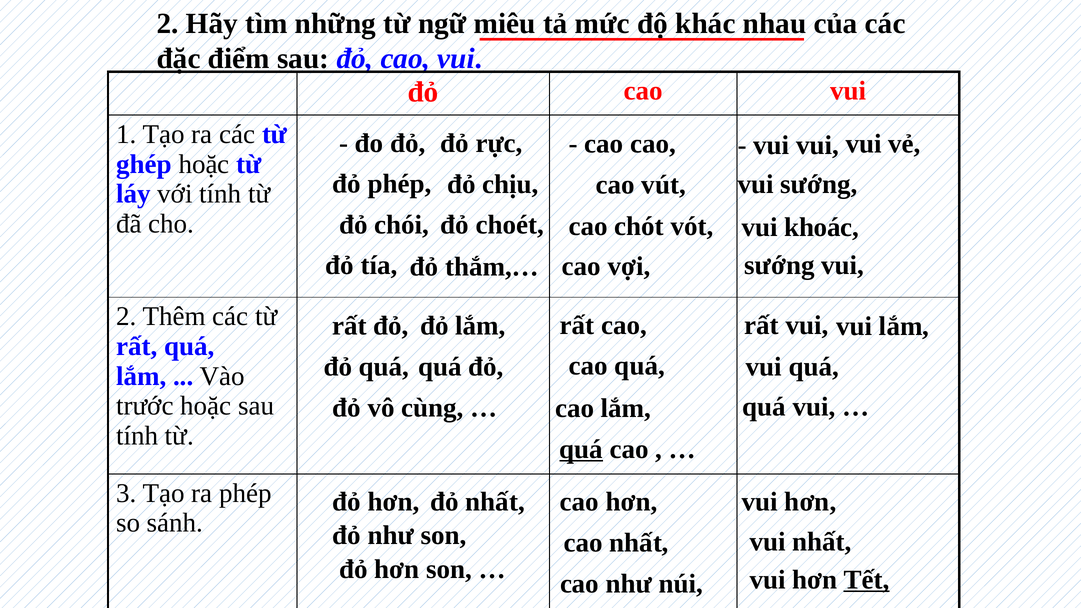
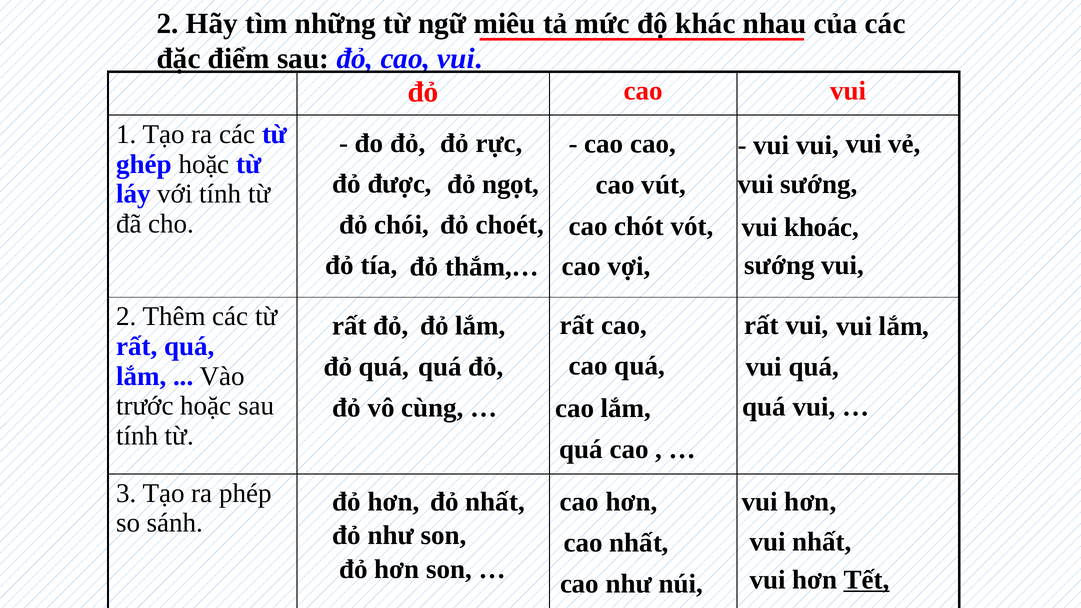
phép: phép -> được
chịu: chịu -> ngọt
quá at (581, 449) underline: present -> none
